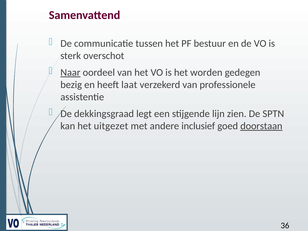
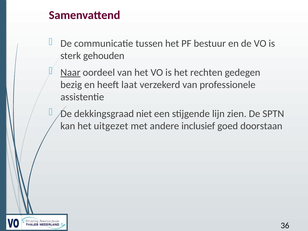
overschot: overschot -> gehouden
worden: worden -> rechten
legt: legt -> niet
doorstaan underline: present -> none
